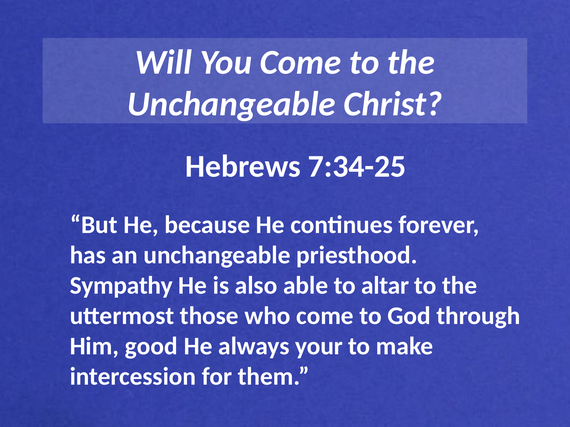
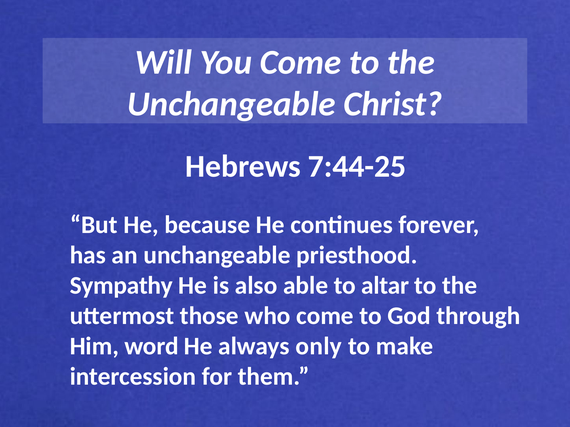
7:34-25: 7:34-25 -> 7:44-25
good: good -> word
your: your -> only
